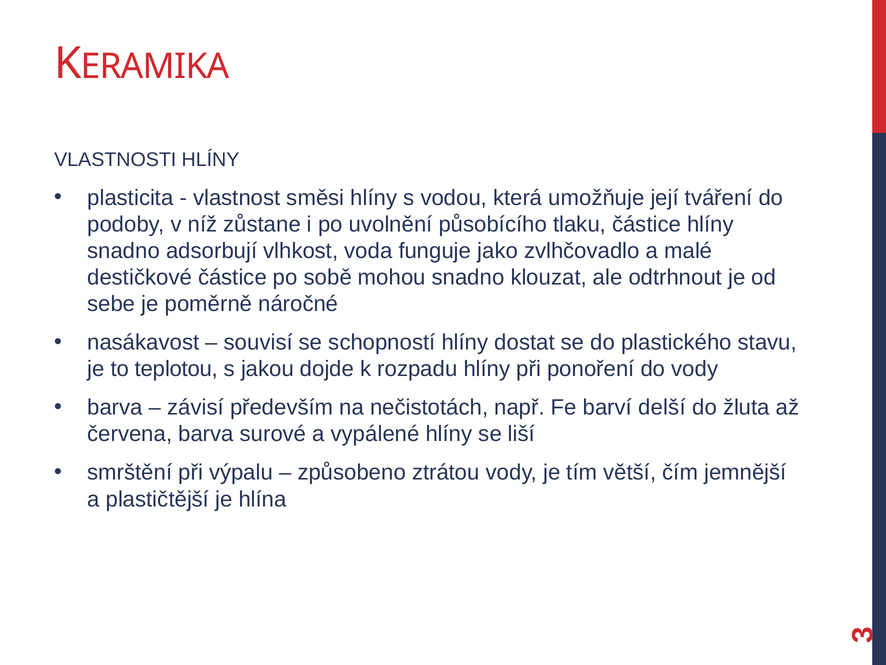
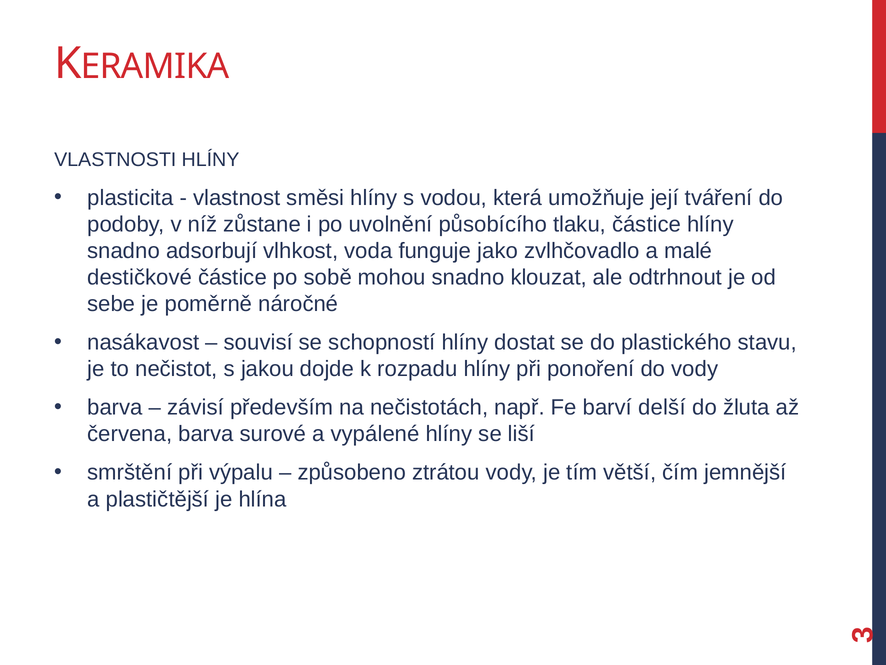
teplotou: teplotou -> nečistot
